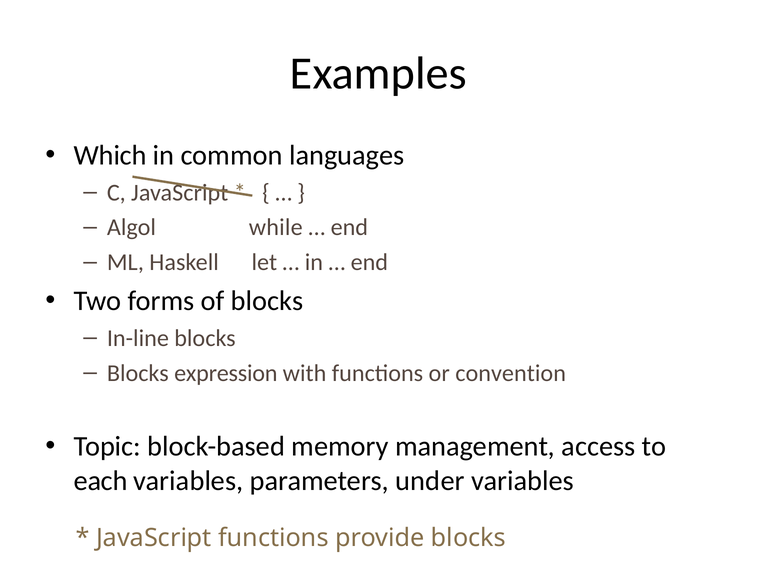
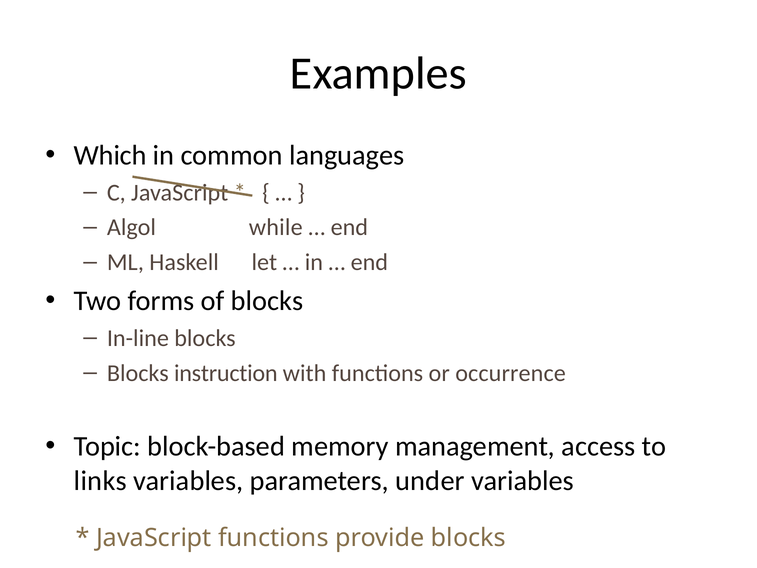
expression: expression -> instruction
convention: convention -> occurrence
each: each -> links
